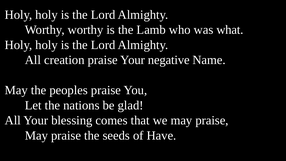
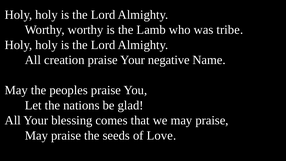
what: what -> tribe
Have: Have -> Love
